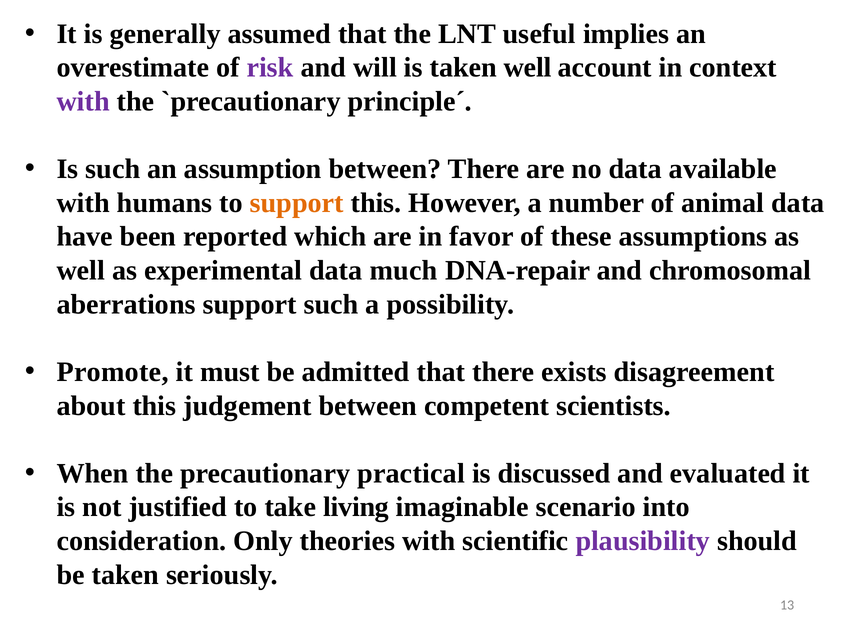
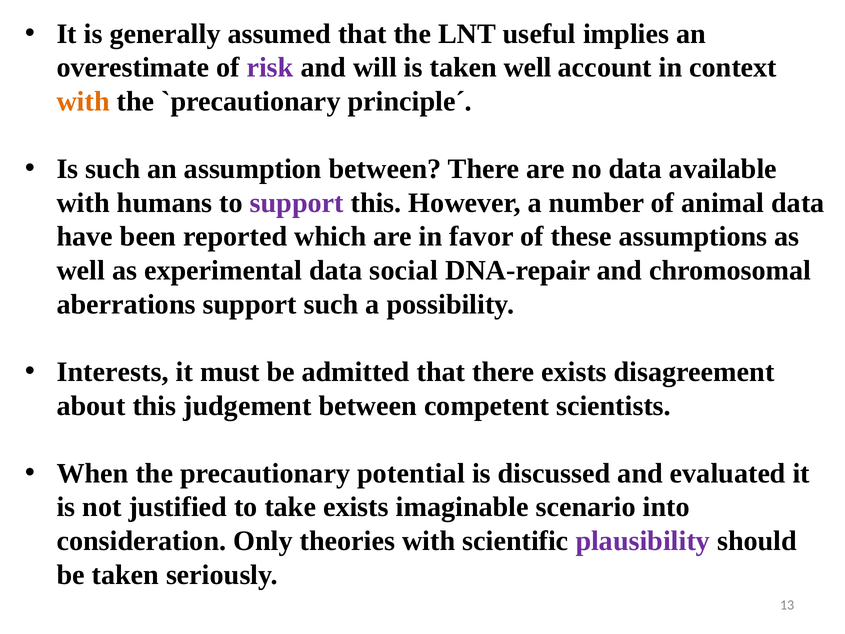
with at (83, 101) colour: purple -> orange
support at (297, 203) colour: orange -> purple
much: much -> social
Promote: Promote -> Interests
practical: practical -> potential
take living: living -> exists
